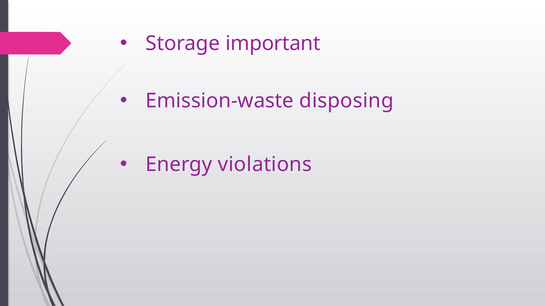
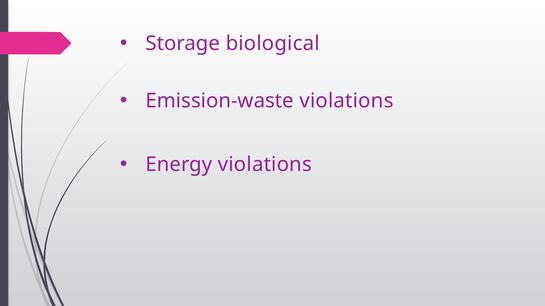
important: important -> biological
Emission-waste disposing: disposing -> violations
